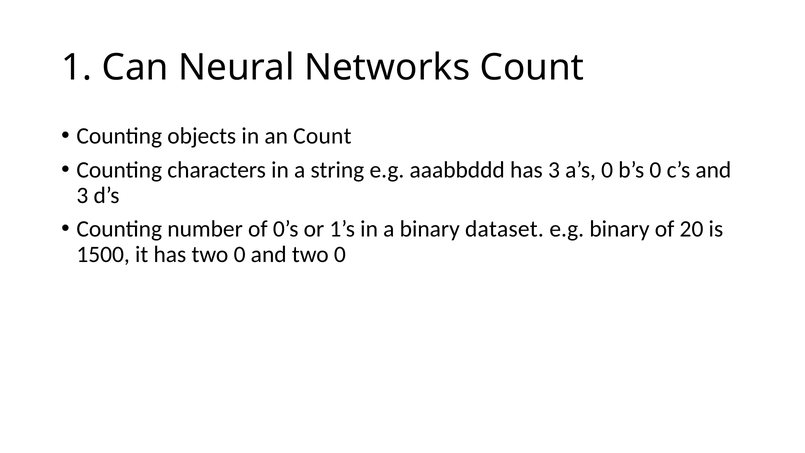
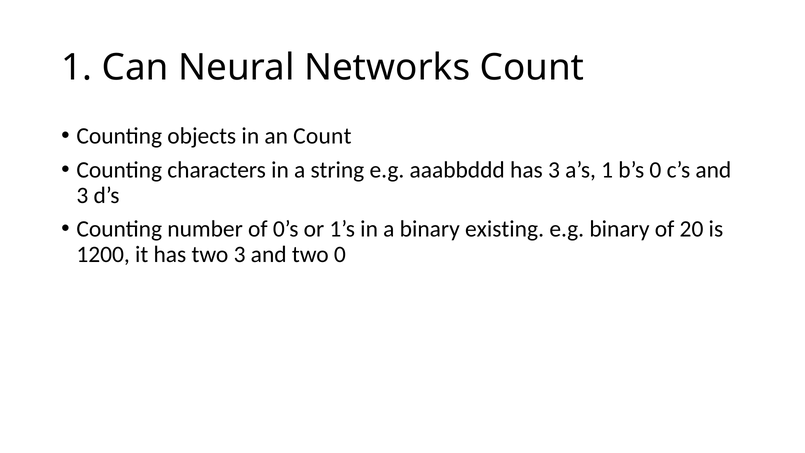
a’s 0: 0 -> 1
dataset: dataset -> existing
1500: 1500 -> 1200
has two 0: 0 -> 3
